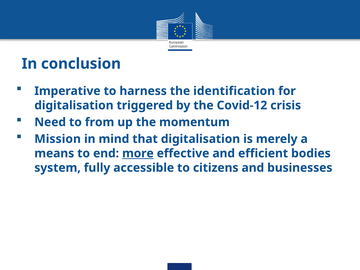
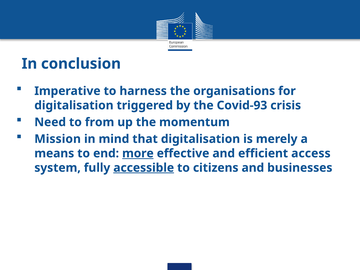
identification: identification -> organisations
Covid-12: Covid-12 -> Covid-93
bodies: bodies -> access
accessible underline: none -> present
